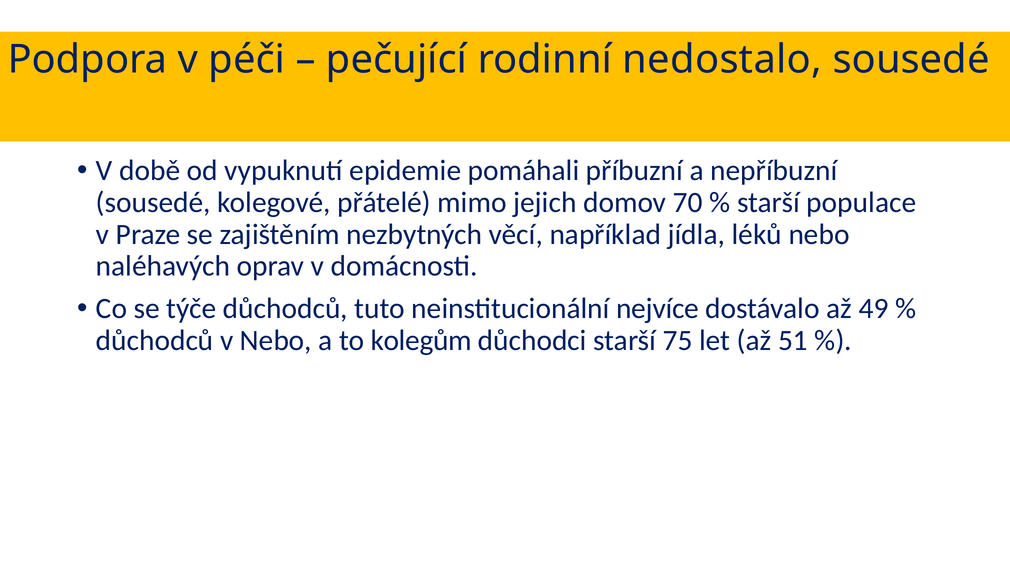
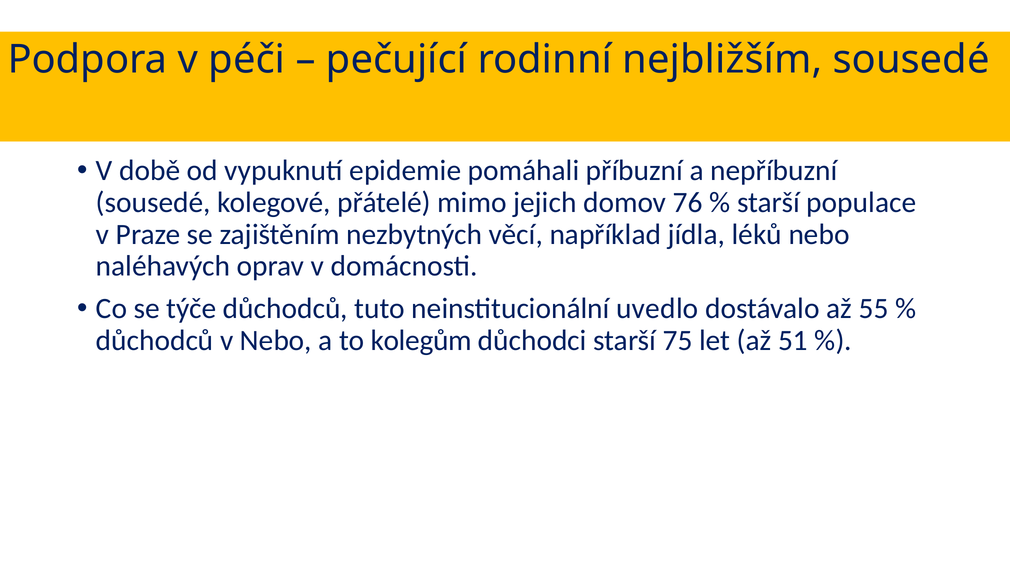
nedostalo: nedostalo -> nejbližším
70: 70 -> 76
nejvíce: nejvíce -> uvedlo
49: 49 -> 55
